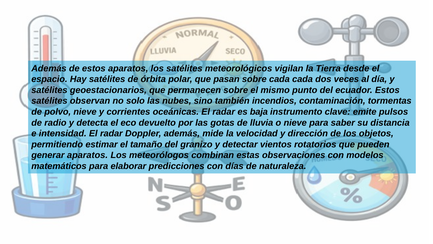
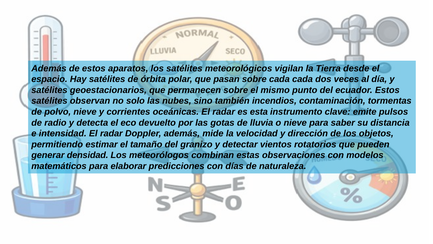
baja: baja -> esta
generar aparatos: aparatos -> densidad
